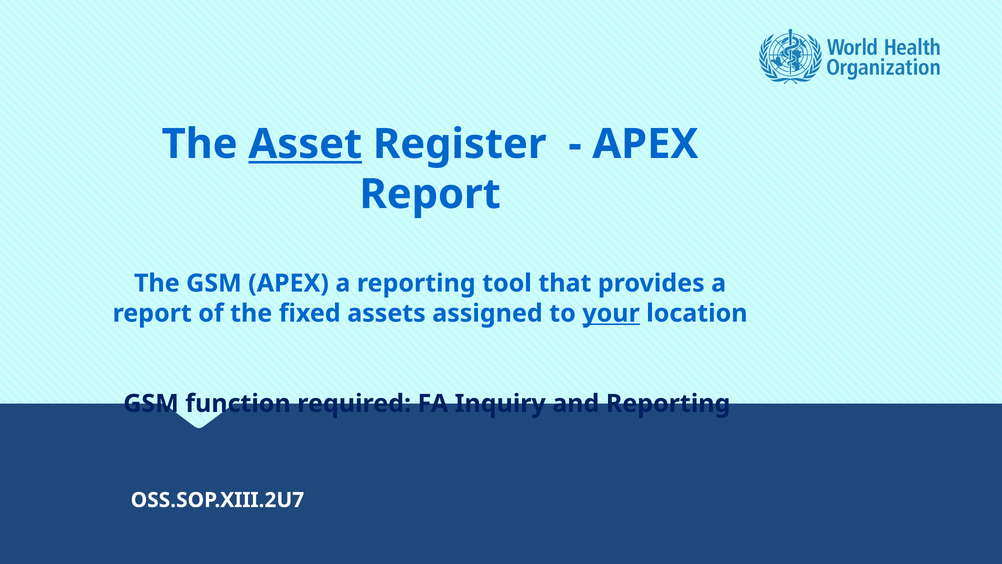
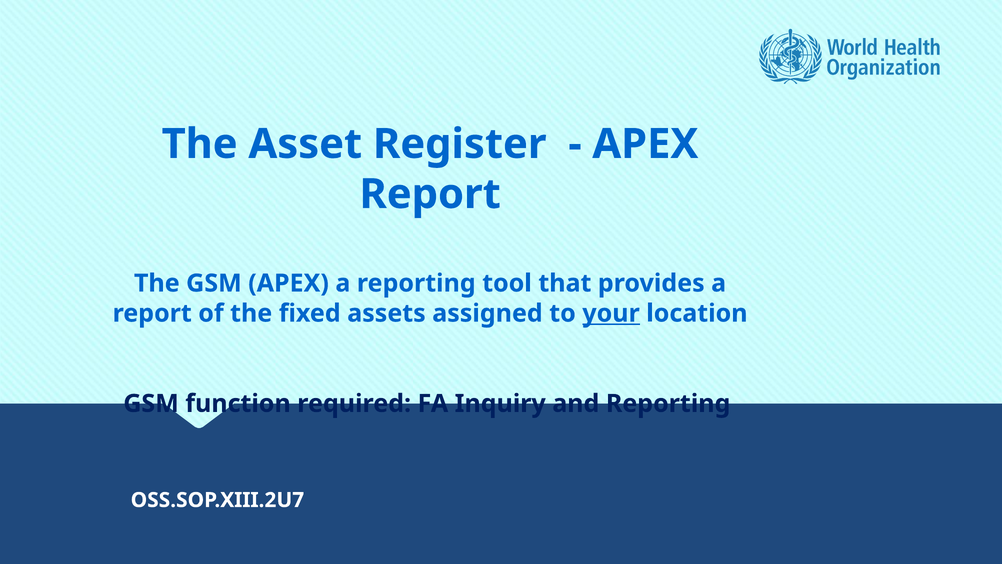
Asset underline: present -> none
